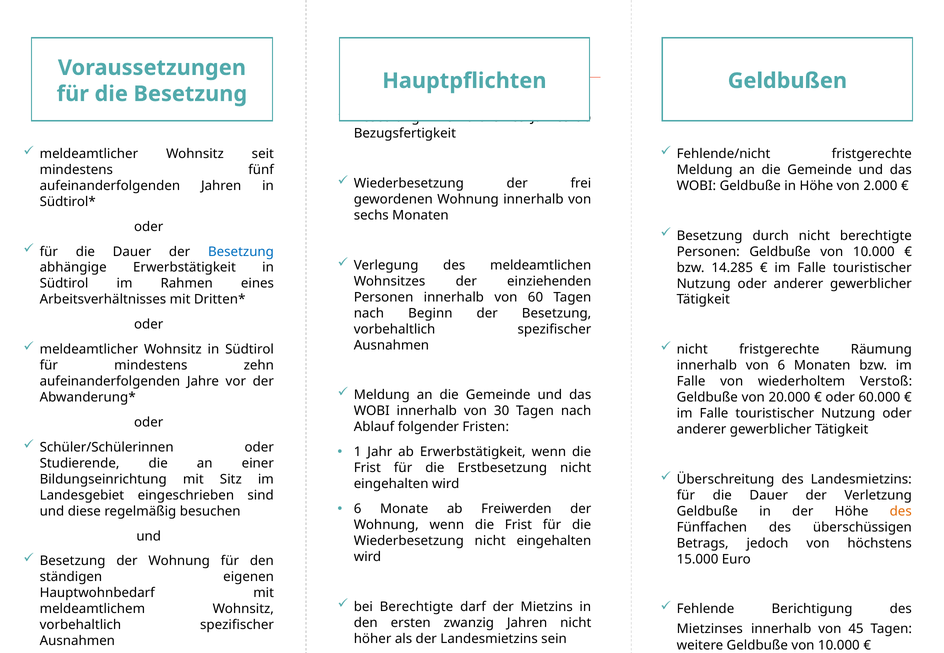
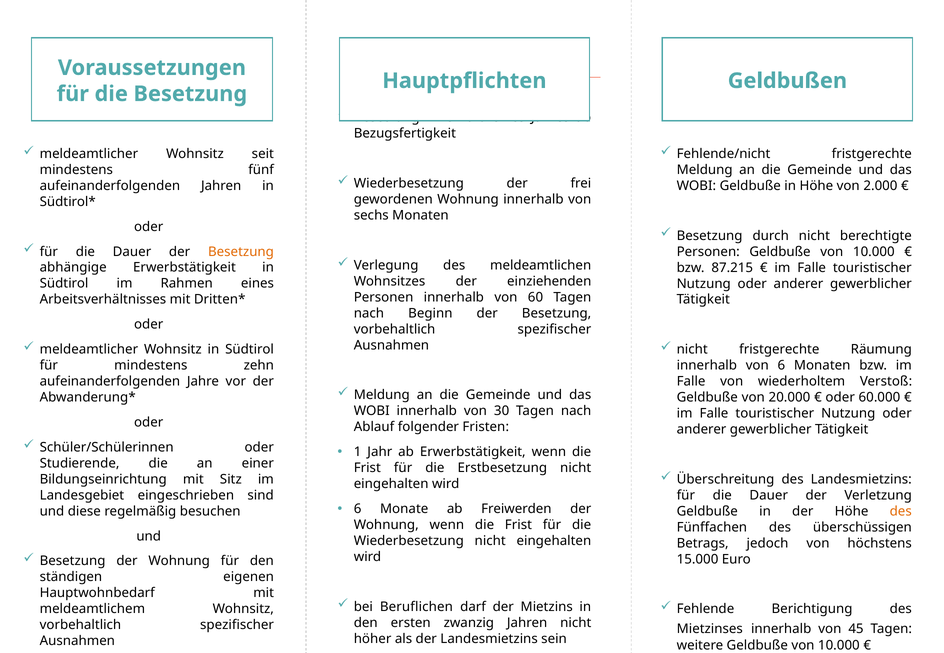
Besetzung at (241, 252) colour: blue -> orange
14.285: 14.285 -> 87.215
bei Berechtigte: Berechtigte -> Beruflichen
